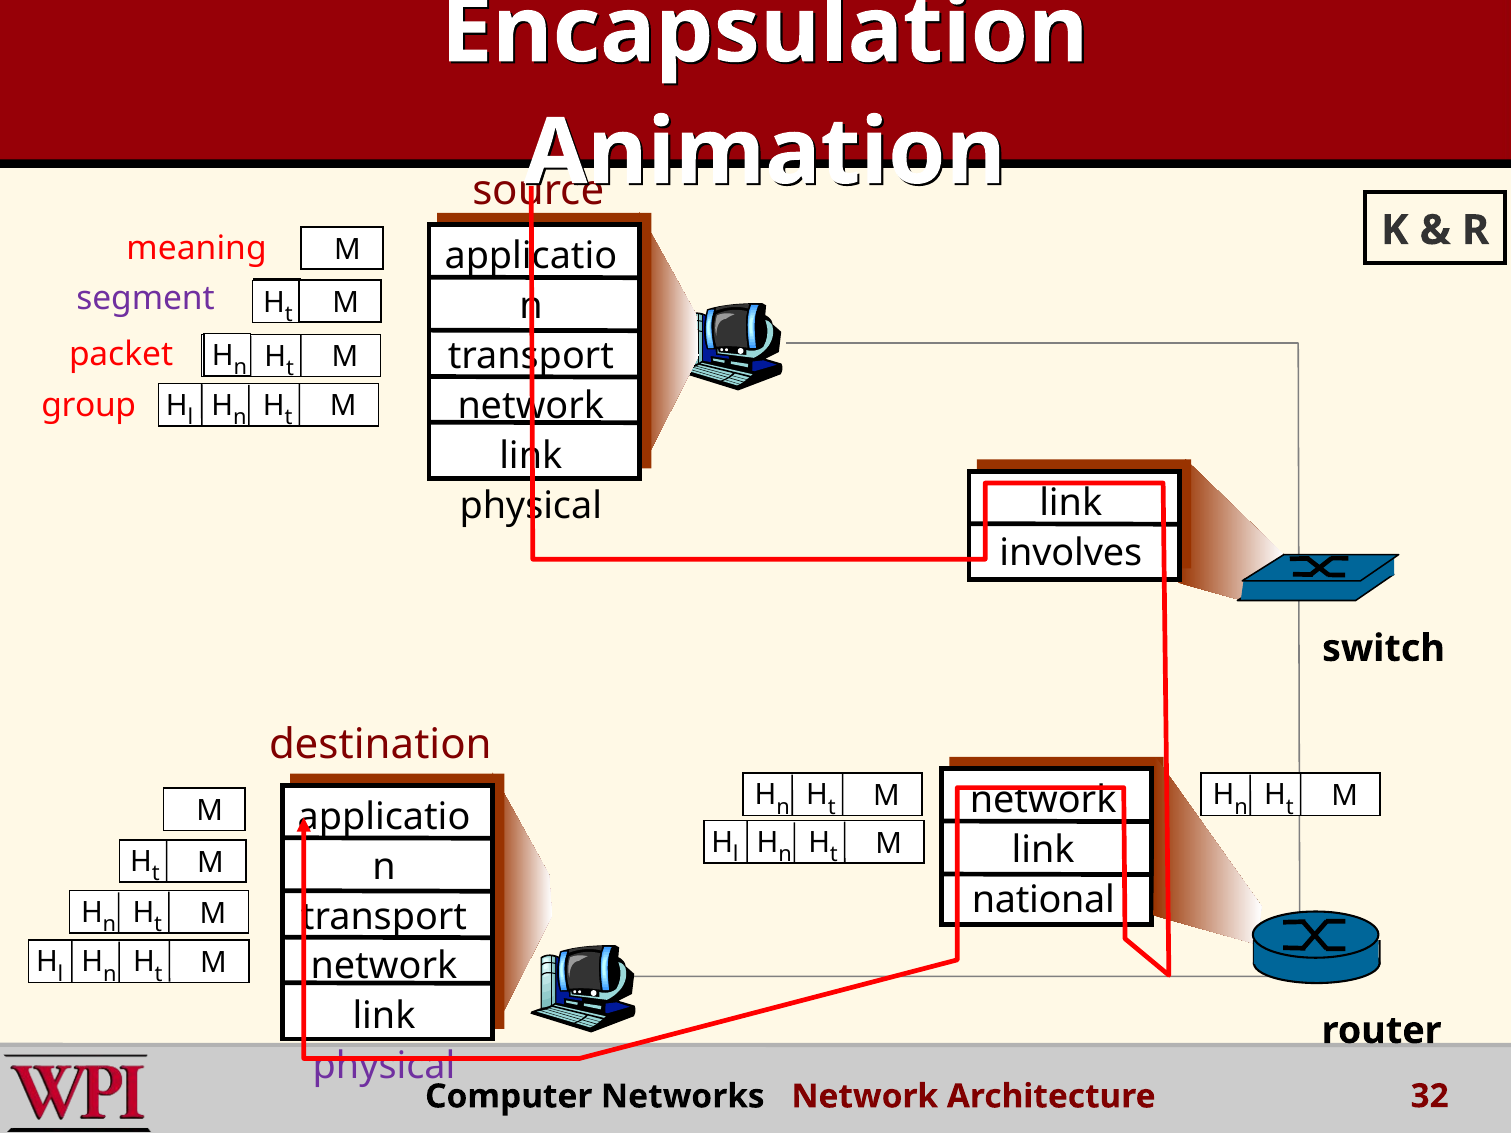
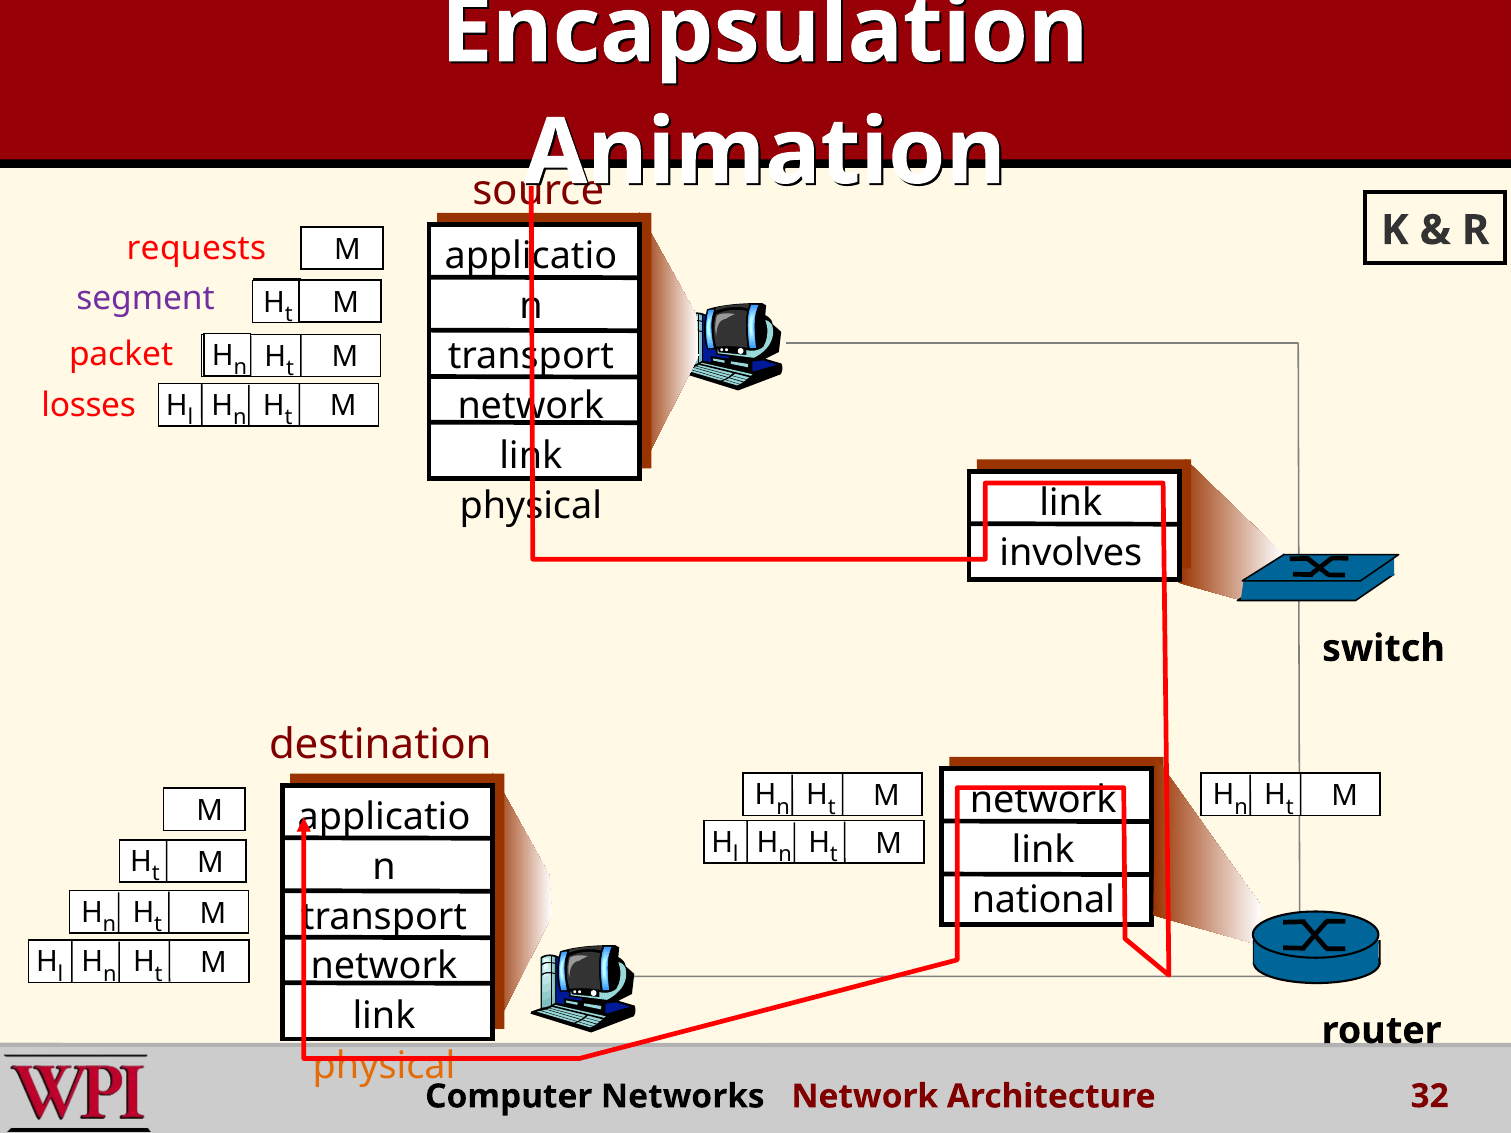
meaning: meaning -> requests
group: group -> losses
physical at (384, 1066) colour: purple -> orange
